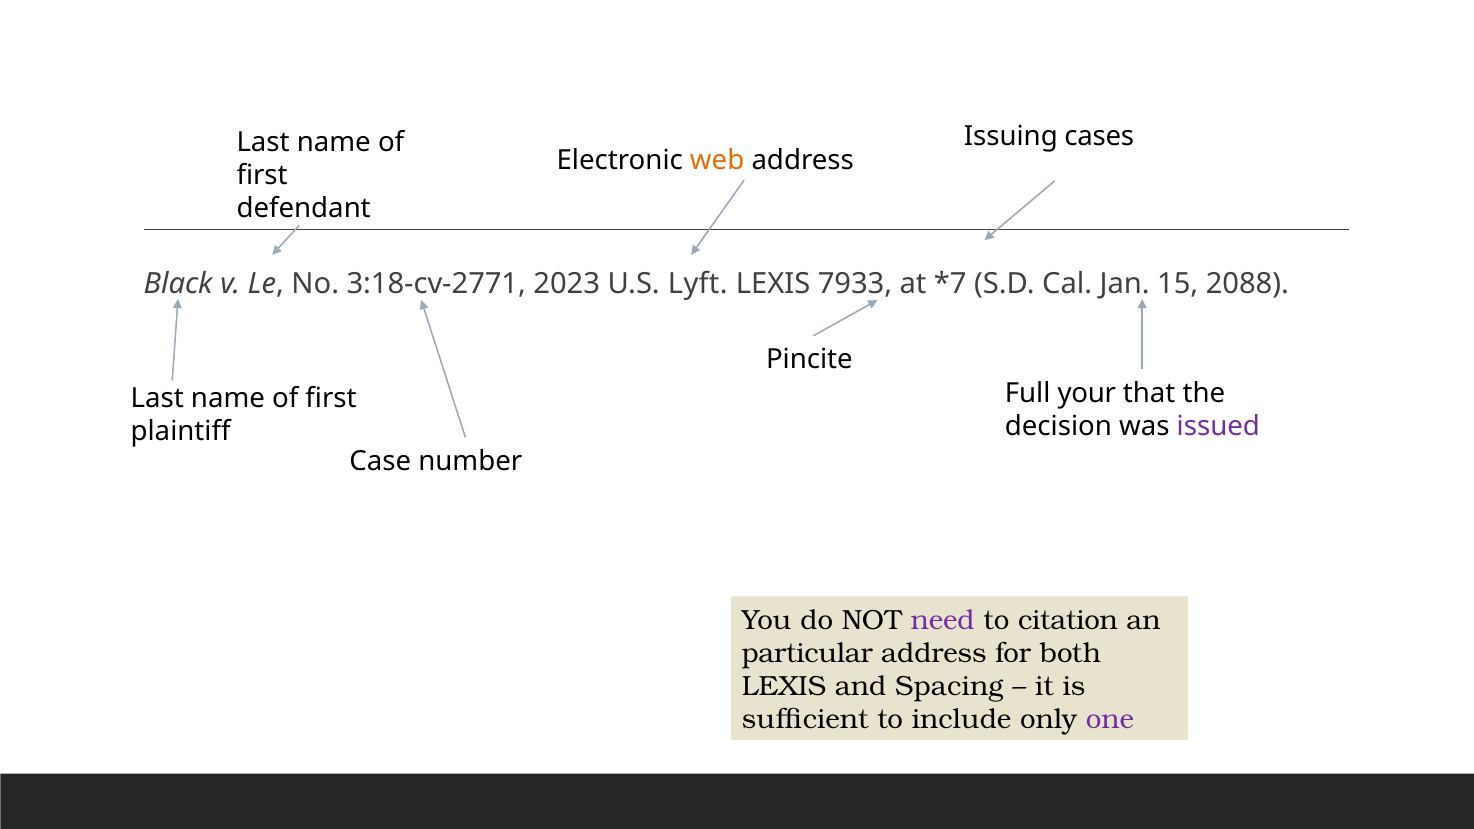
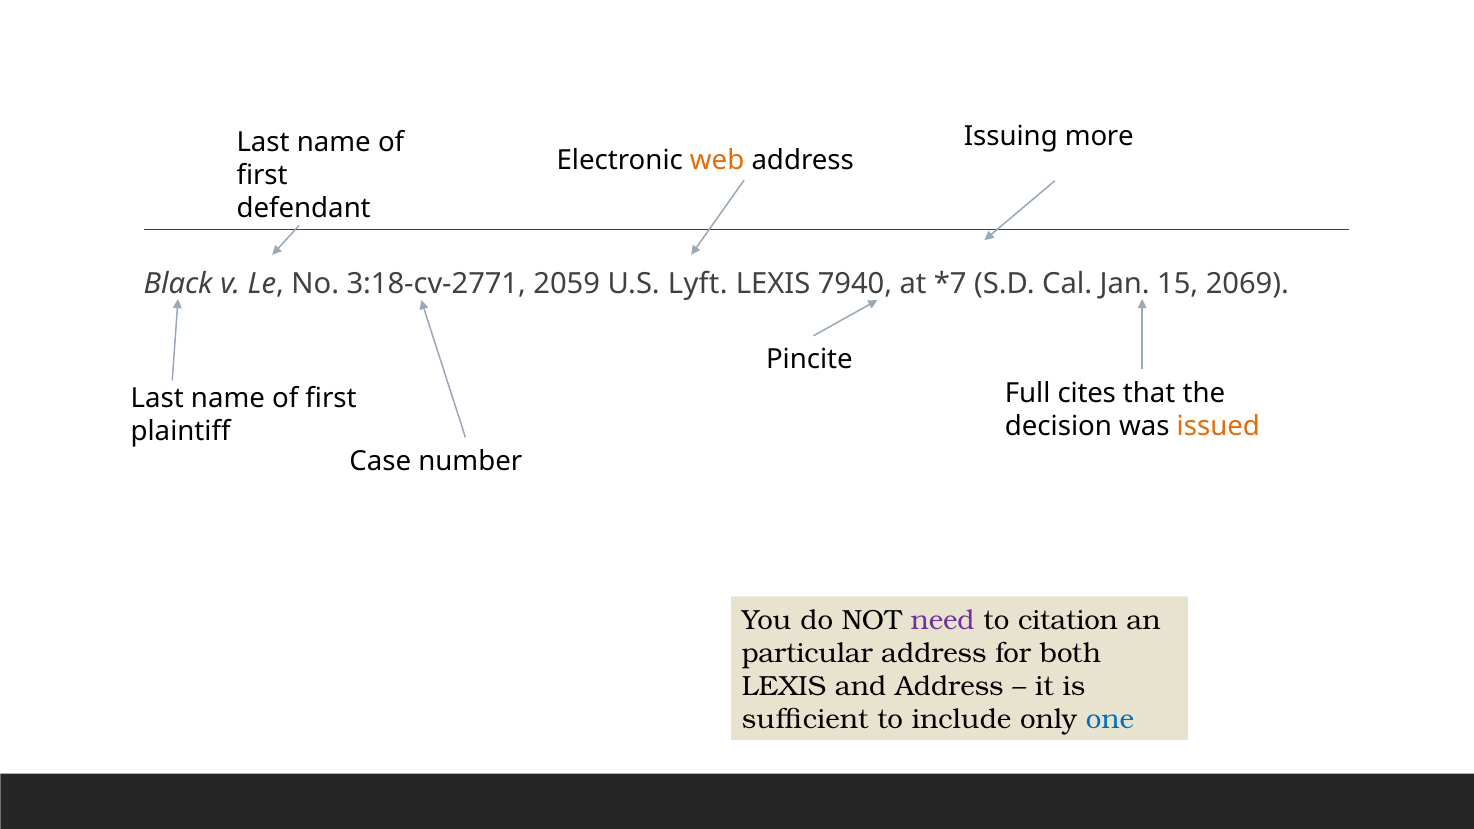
cases: cases -> more
2023: 2023 -> 2059
7933: 7933 -> 7940
2088: 2088 -> 2069
your: your -> cites
issued colour: purple -> orange
and Spacing: Spacing -> Address
one colour: purple -> blue
